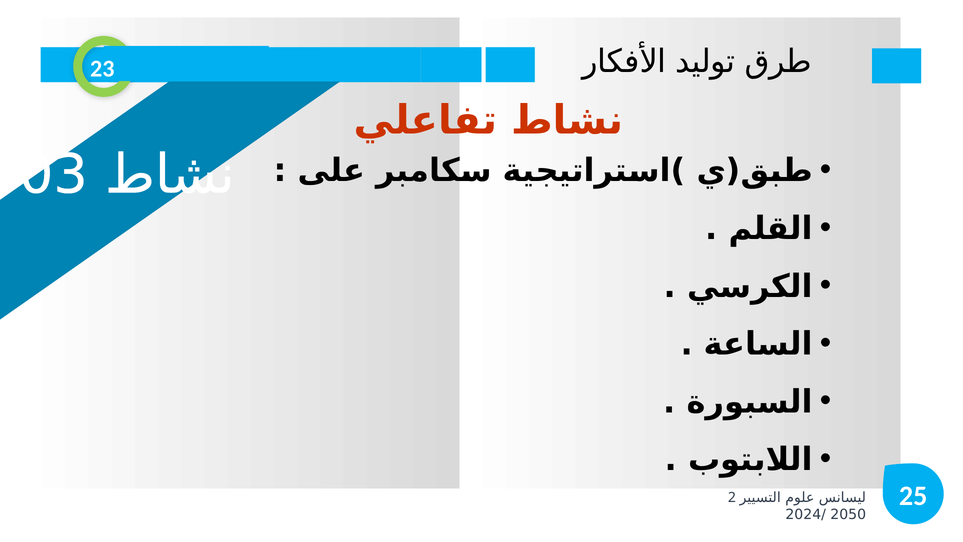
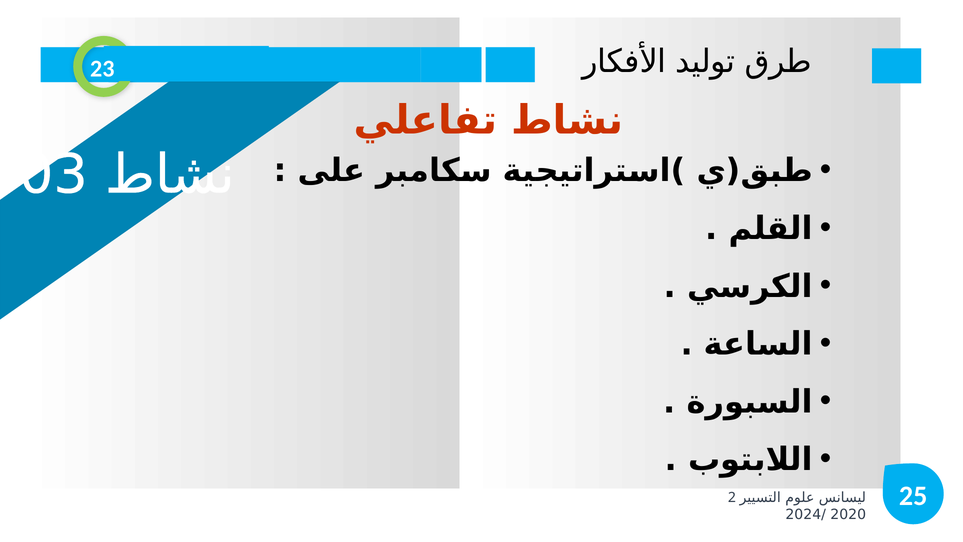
2050: 2050 -> 2020
